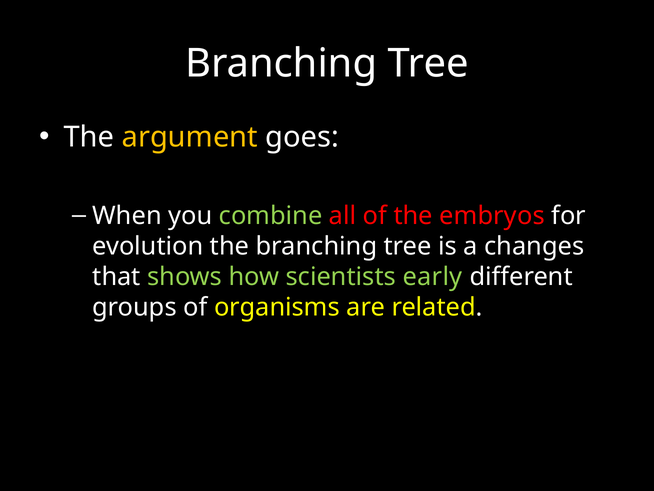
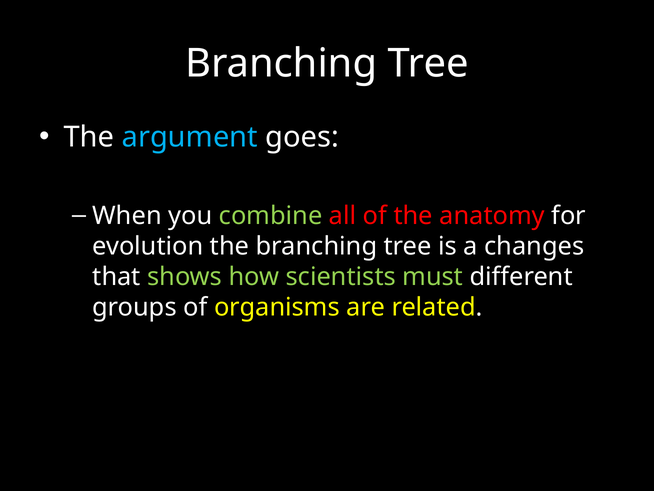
argument colour: yellow -> light blue
embryos: embryos -> anatomy
early: early -> must
